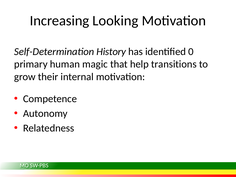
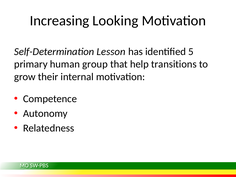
History: History -> Lesson
0: 0 -> 5
magic: magic -> group
